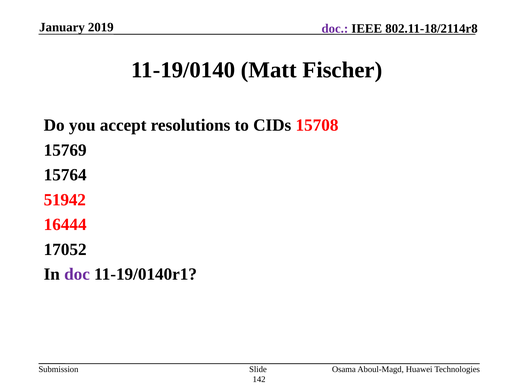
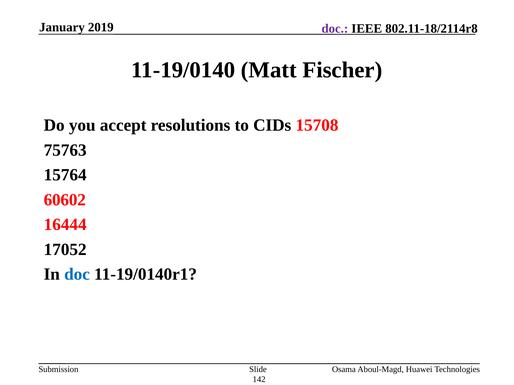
15769: 15769 -> 75763
51942: 51942 -> 60602
doc at (77, 275) colour: purple -> blue
